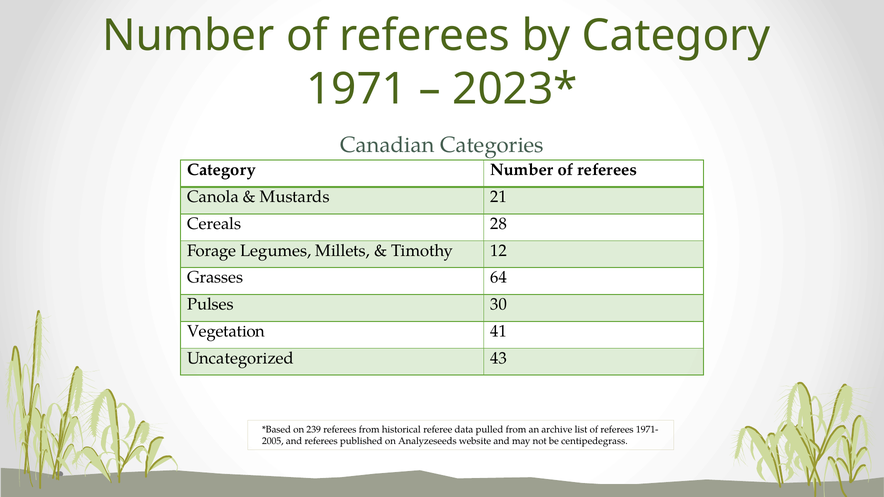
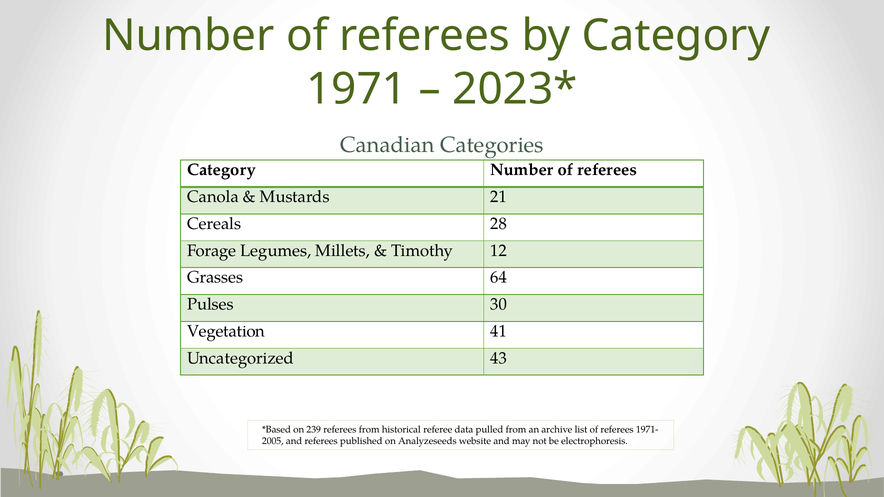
centipedegrass: centipedegrass -> electrophoresis
